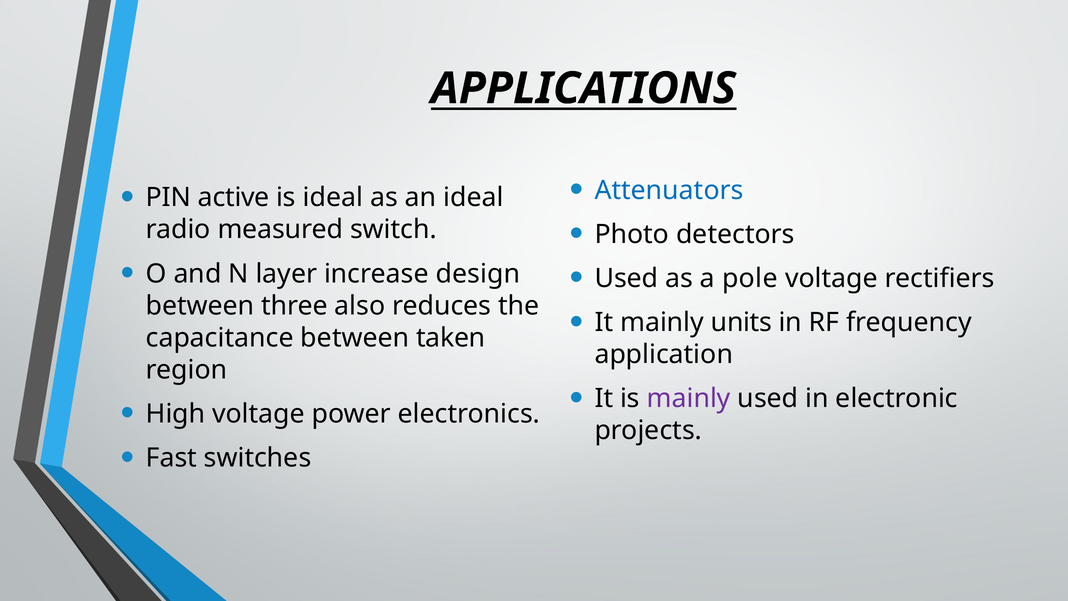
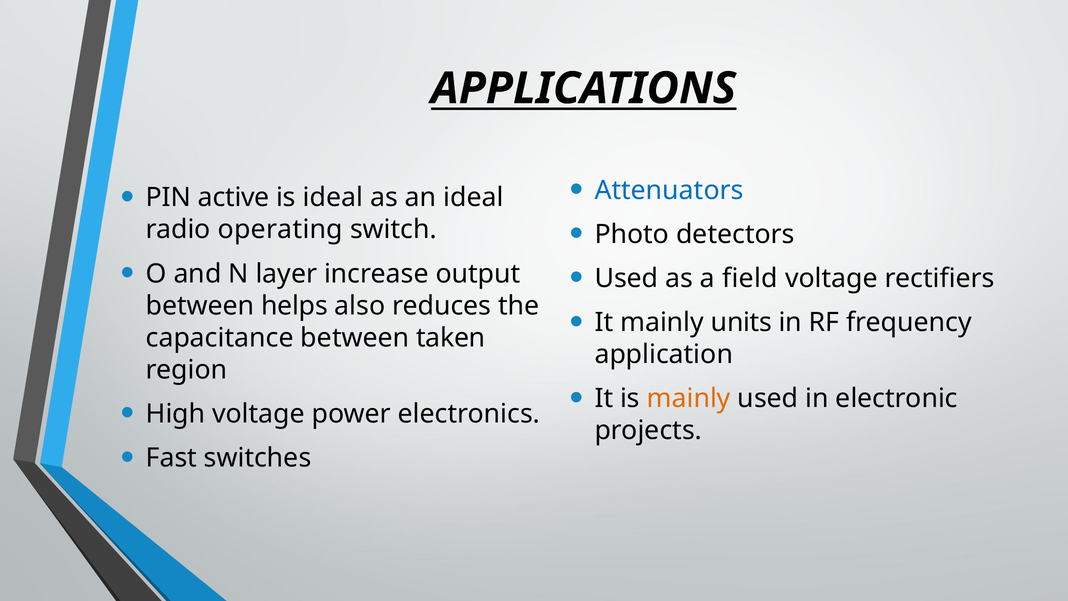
measured: measured -> operating
design: design -> output
pole: pole -> field
three: three -> helps
mainly at (689, 398) colour: purple -> orange
